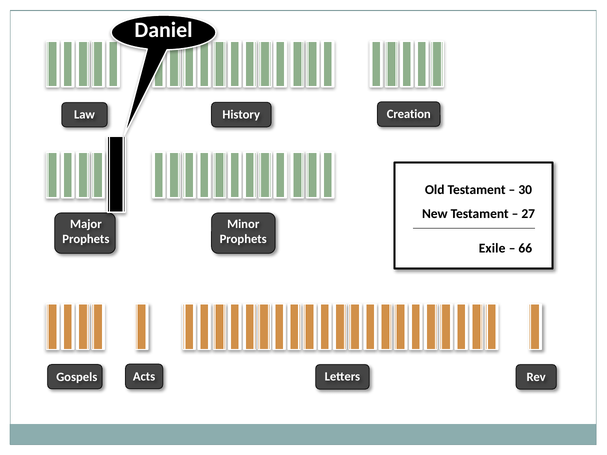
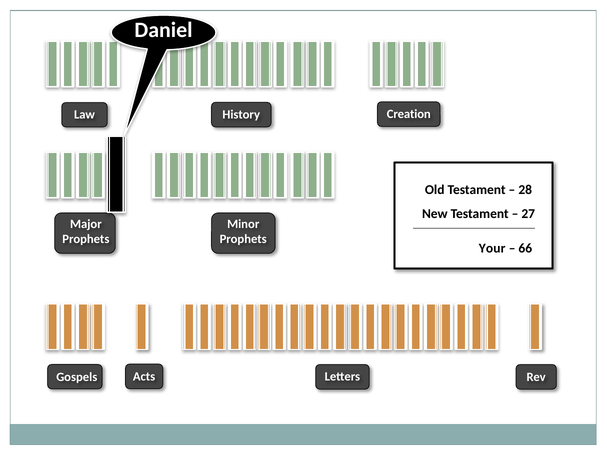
30: 30 -> 28
Exile: Exile -> Your
